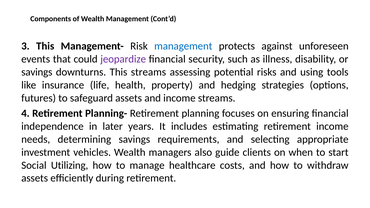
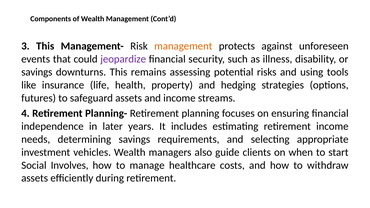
management at (183, 46) colour: blue -> orange
This streams: streams -> remains
Utilizing: Utilizing -> Involves
